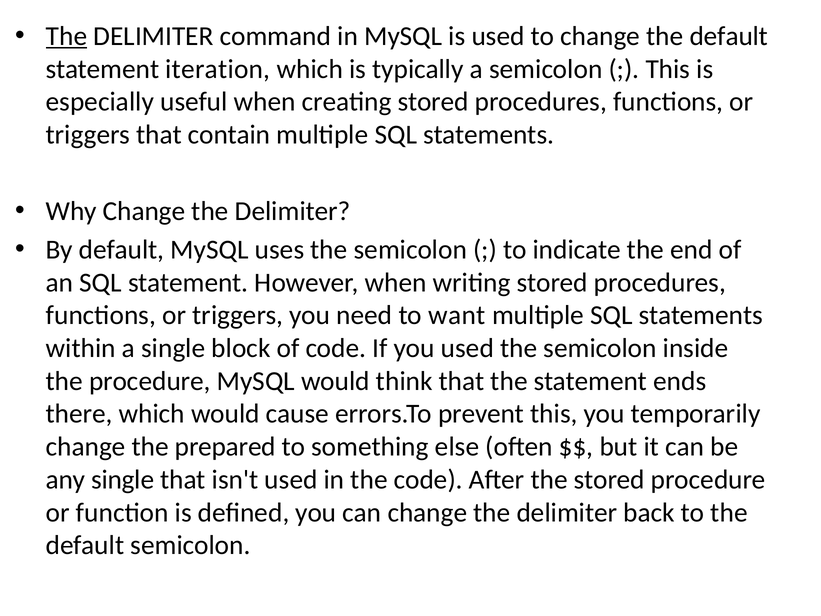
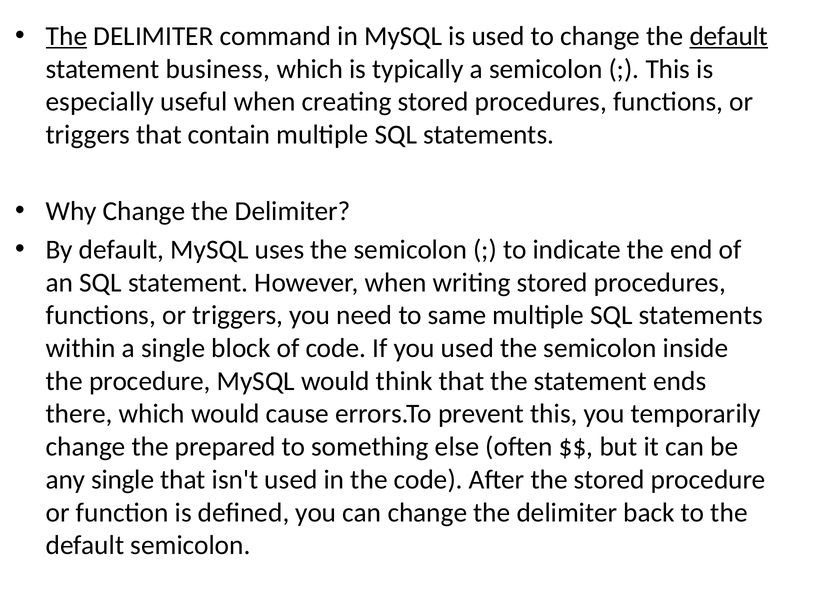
default at (729, 36) underline: none -> present
iteration: iteration -> business
want: want -> same
